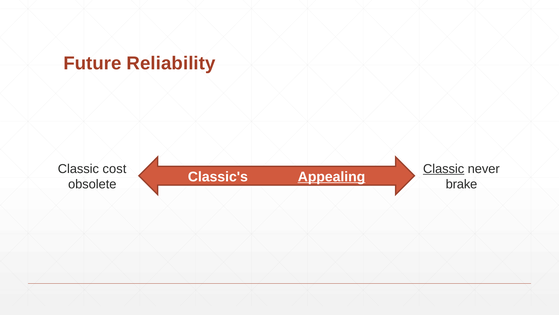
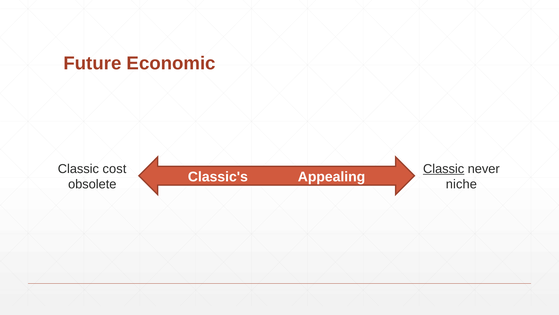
Reliability: Reliability -> Economic
Appealing underline: present -> none
brake: brake -> niche
